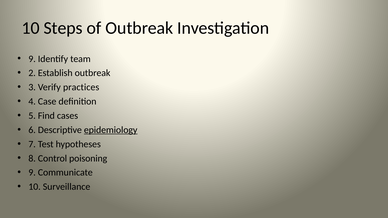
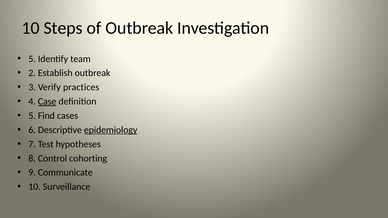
9 at (32, 59): 9 -> 5
Case underline: none -> present
poisoning: poisoning -> cohorting
